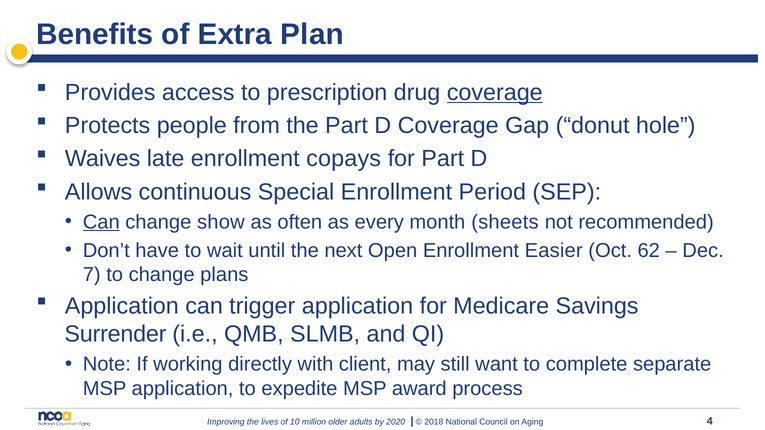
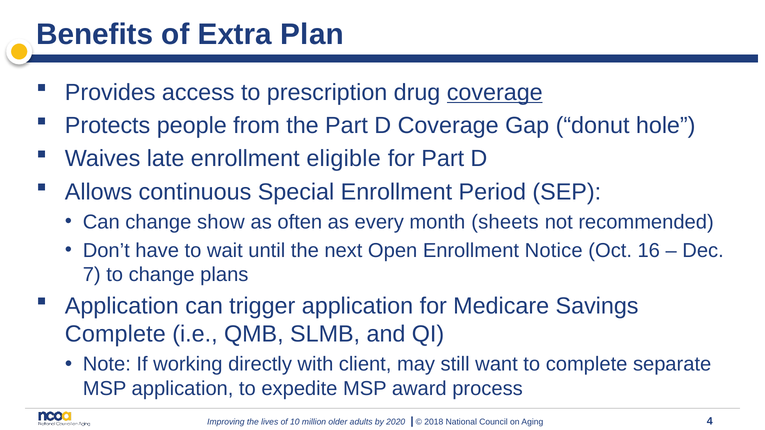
copays: copays -> eligible
Can at (101, 222) underline: present -> none
Easier: Easier -> Notice
62: 62 -> 16
Surrender at (115, 334): Surrender -> Complete
